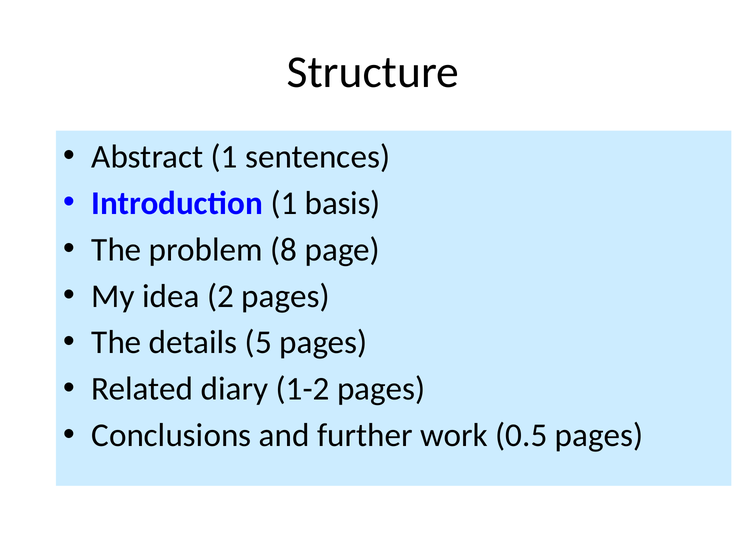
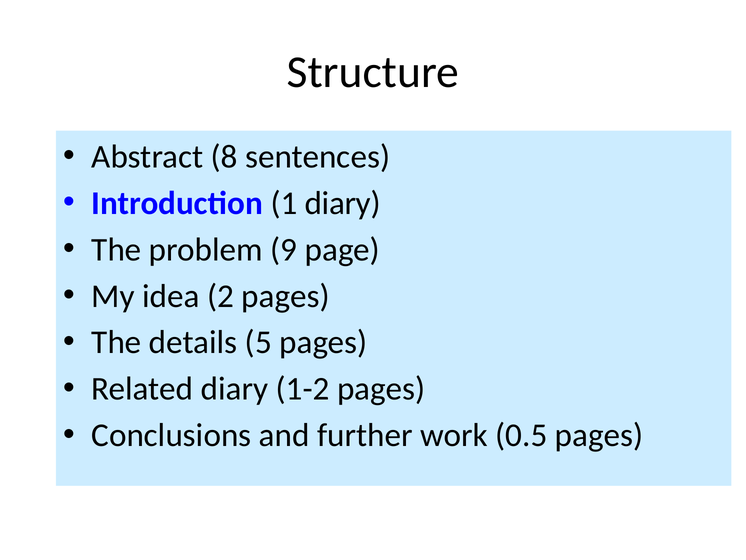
Abstract 1: 1 -> 8
1 basis: basis -> diary
8: 8 -> 9
